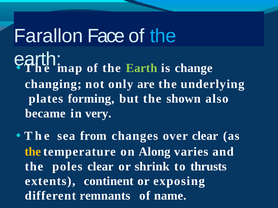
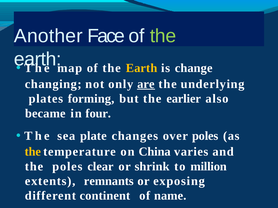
Farallon: Farallon -> Another
the at (163, 36) colour: light blue -> light green
Earth at (142, 68) colour: light green -> yellow
are underline: none -> present
shown: shown -> earlier
very: very -> four
from: from -> plate
over clear: clear -> poles
Along: Along -> China
thrusts: thrusts -> million
continent: continent -> remnants
remnants: remnants -> continent
